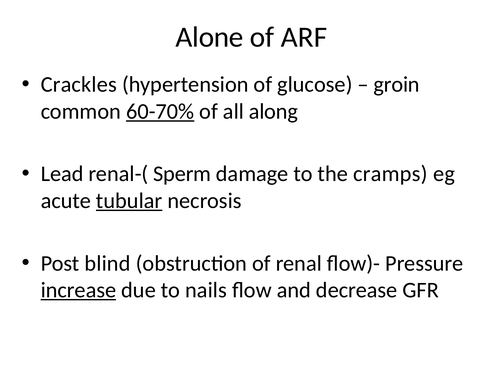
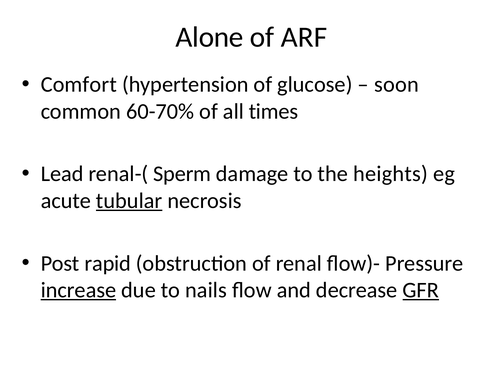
Crackles: Crackles -> Comfort
groin: groin -> soon
60-70% underline: present -> none
along: along -> times
cramps: cramps -> heights
blind: blind -> rapid
GFR underline: none -> present
